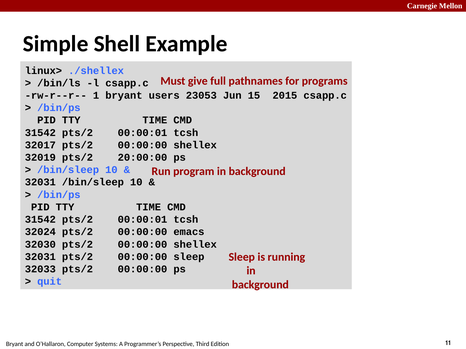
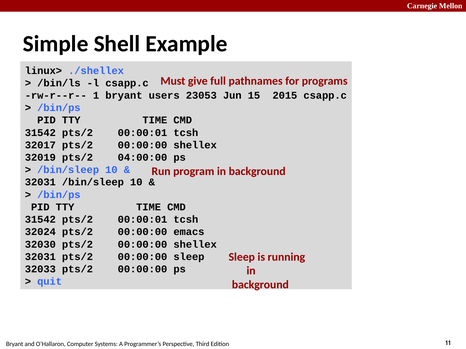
20:00:00: 20:00:00 -> 04:00:00
